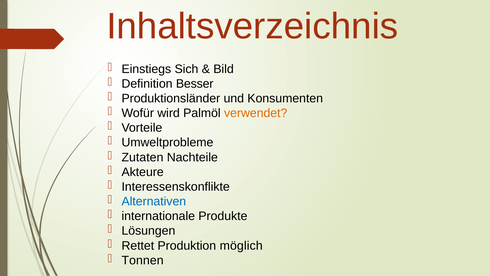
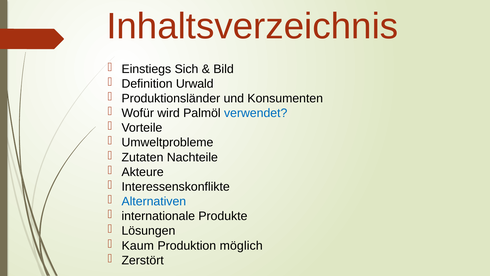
Besser: Besser -> Urwald
verwendet colour: orange -> blue
Rettet: Rettet -> Kaum
Tonnen: Tonnen -> Zerstört
